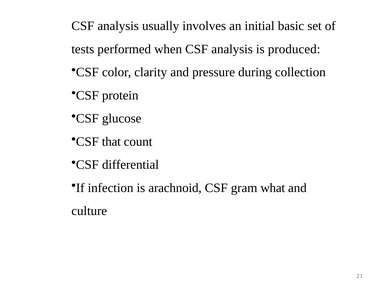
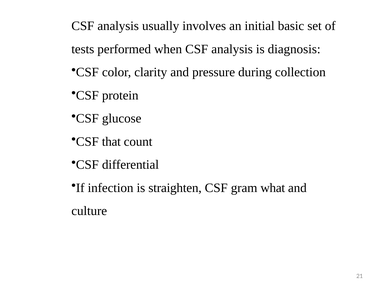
produced: produced -> diagnosis
arachnoid: arachnoid -> straighten
